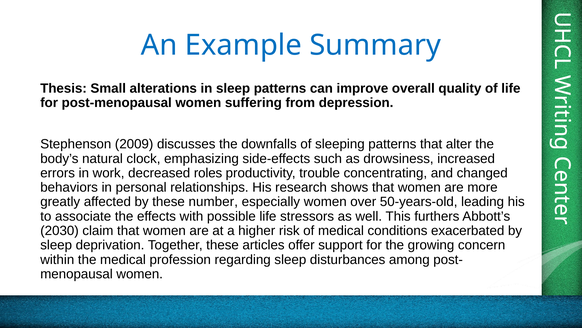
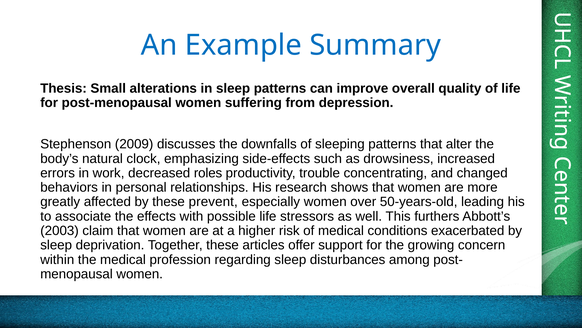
number: number -> prevent
2030: 2030 -> 2003
